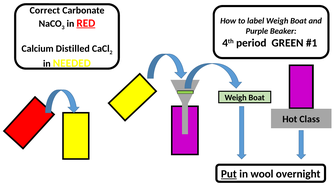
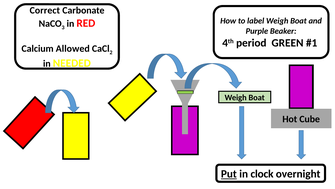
RED underline: present -> none
Distilled: Distilled -> Allowed
Class: Class -> Cube
wool: wool -> clock
